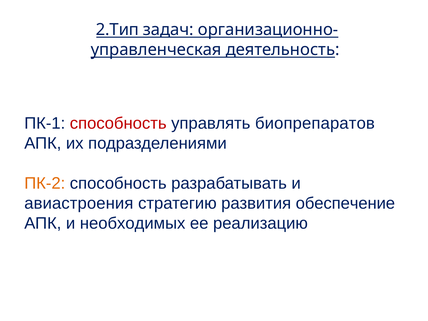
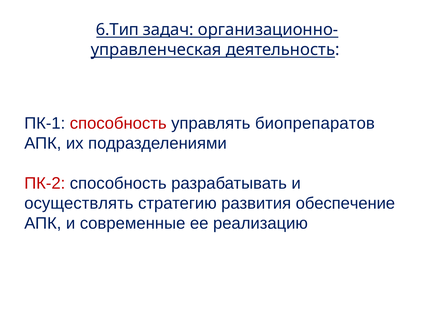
2.Тип: 2.Тип -> 6.Тип
ПК-2 colour: orange -> red
авиастроения: авиастроения -> осуществлять
необходимых: необходимых -> современные
